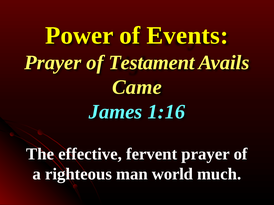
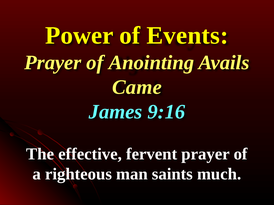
Testament: Testament -> Anointing
1:16: 1:16 -> 9:16
world: world -> saints
